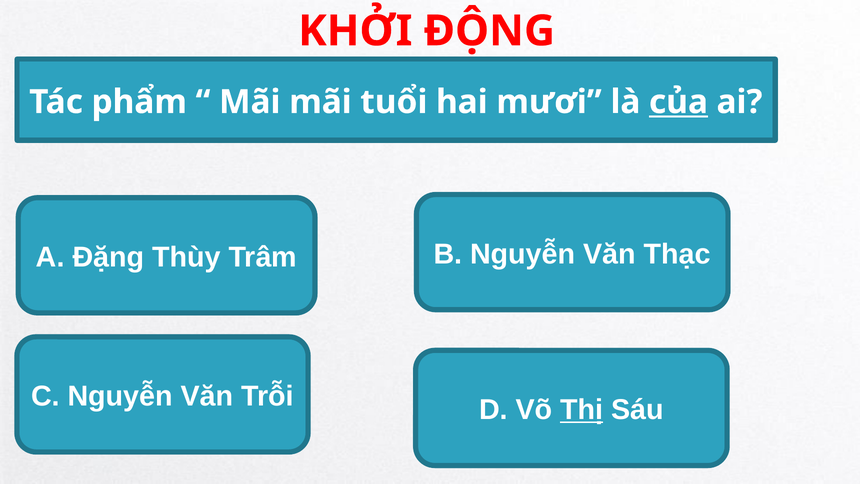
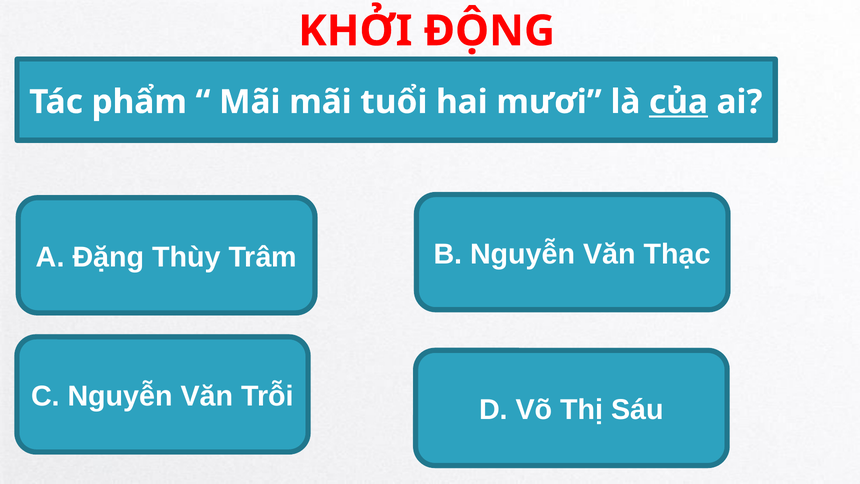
Thị underline: present -> none
